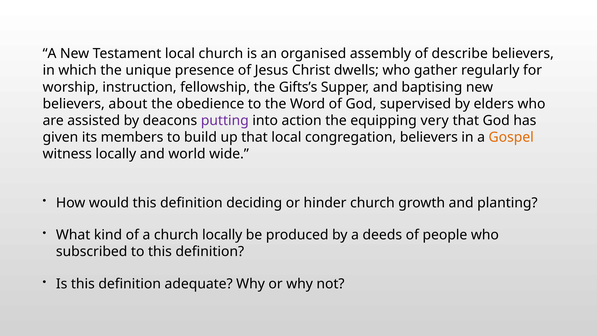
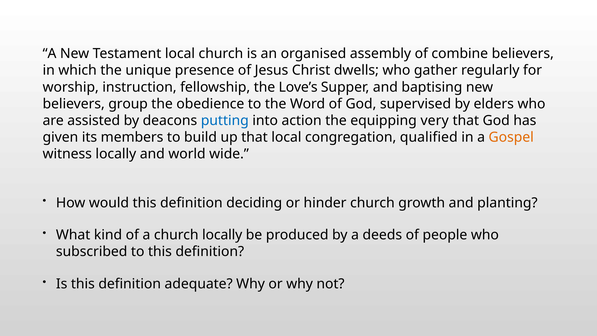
describe: describe -> combine
Gifts’s: Gifts’s -> Love’s
about: about -> group
putting colour: purple -> blue
congregation believers: believers -> qualified
